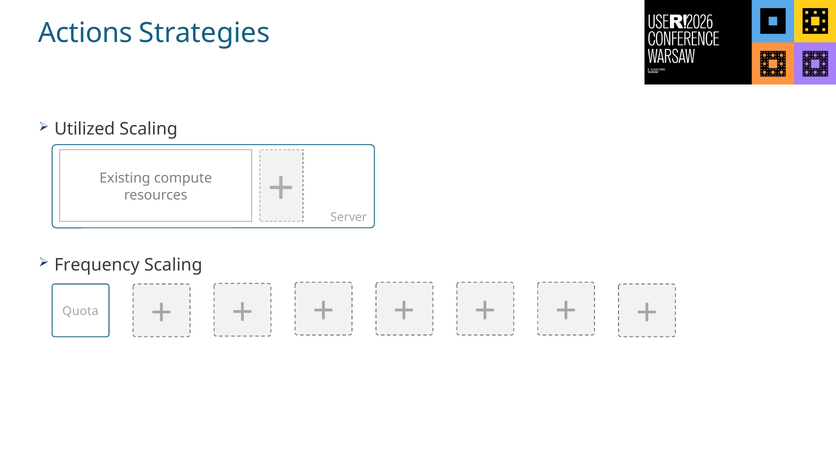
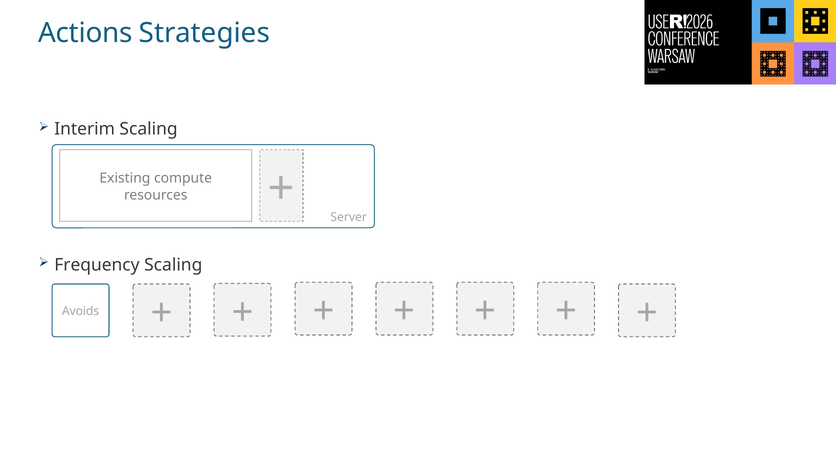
Utilized: Utilized -> Interim
Quota: Quota -> Avoids
